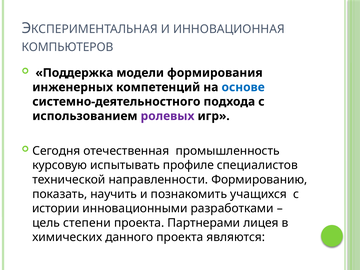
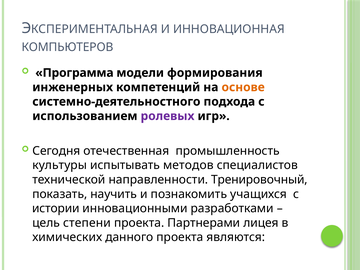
Поддержка: Поддержка -> Программа
основе colour: blue -> orange
курсовую: курсовую -> культуры
профиле: профиле -> методов
Формированию: Формированию -> Тренировочный
